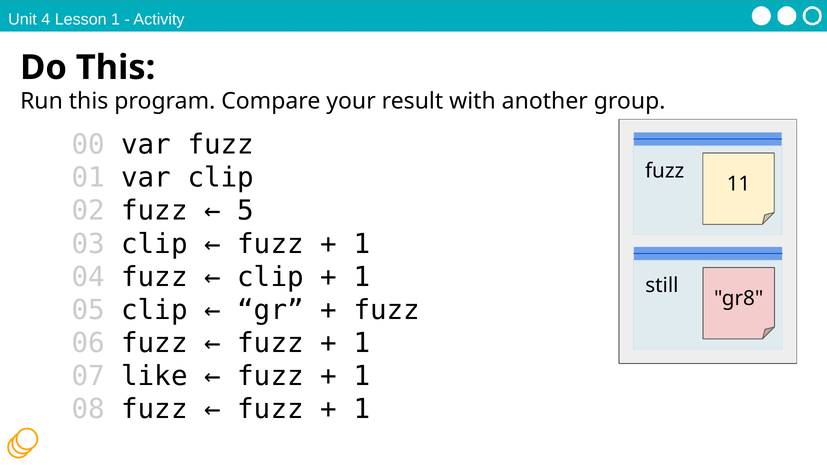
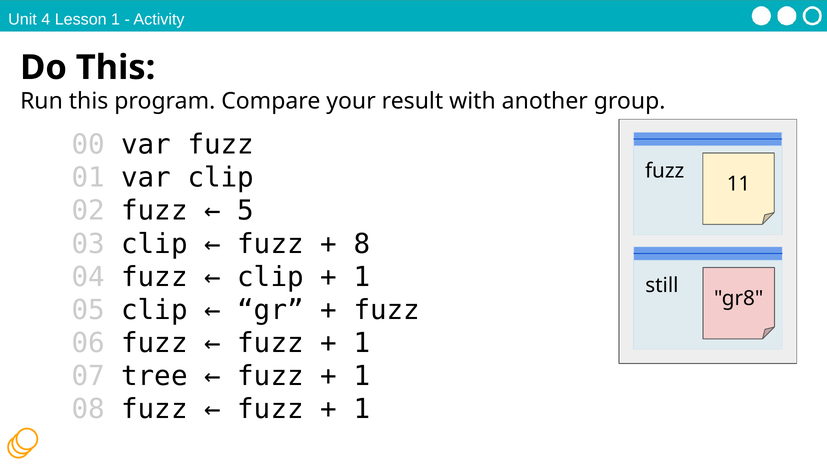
1 at (362, 244): 1 -> 8
like: like -> tree
